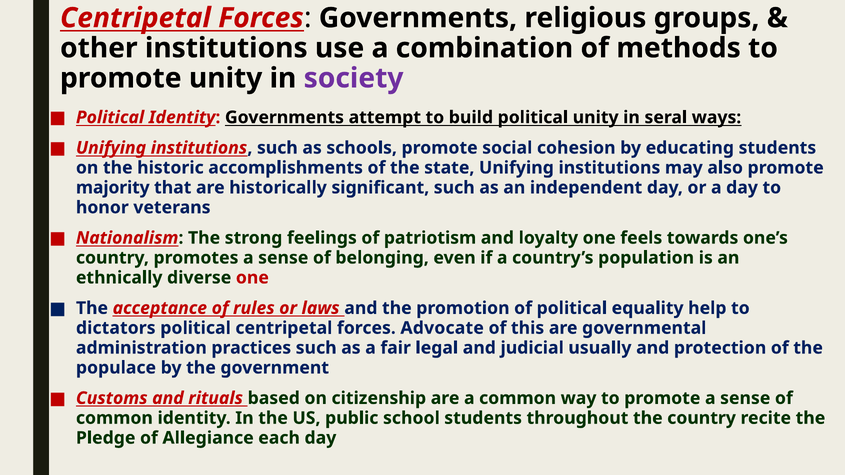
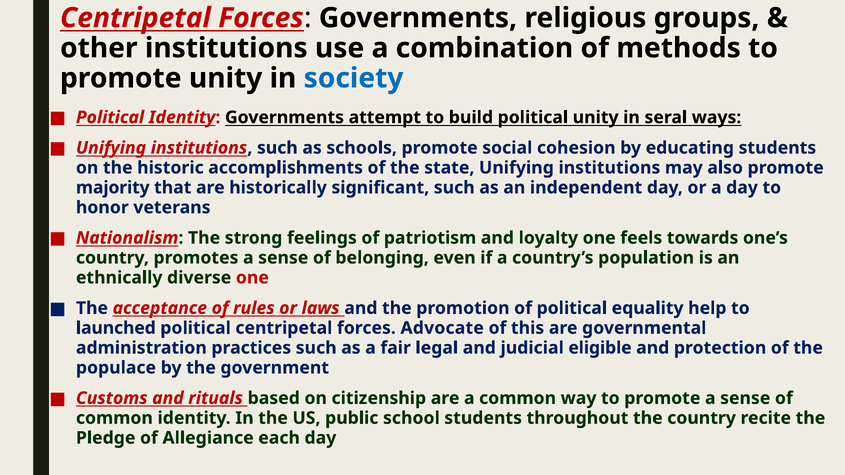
society colour: purple -> blue
dictators: dictators -> launched
usually: usually -> eligible
